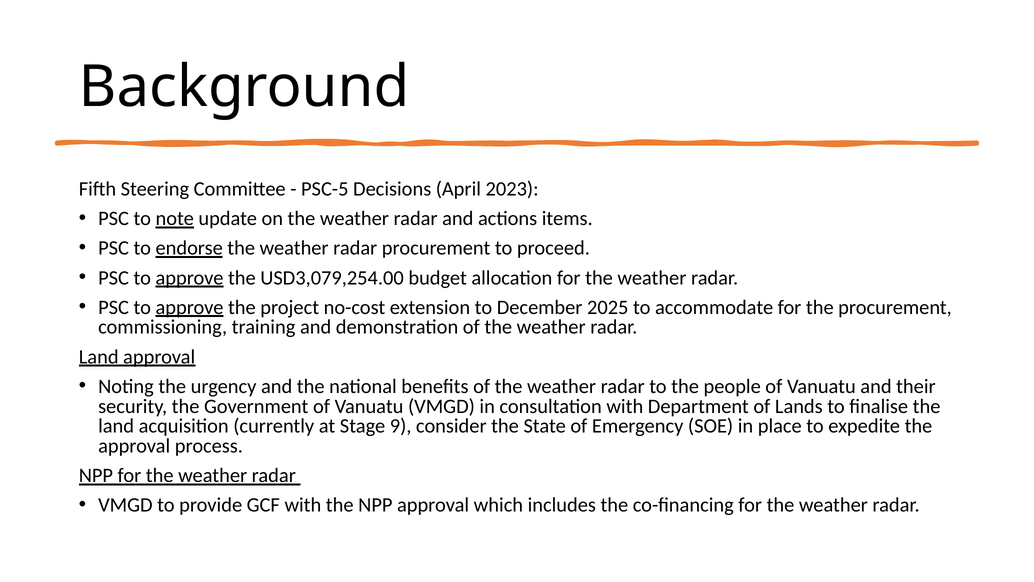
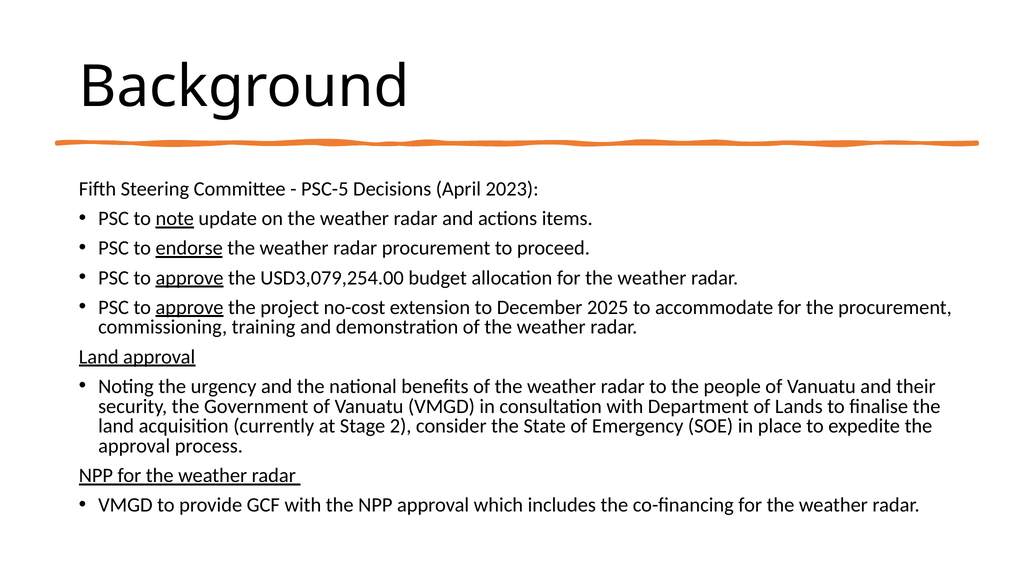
9: 9 -> 2
